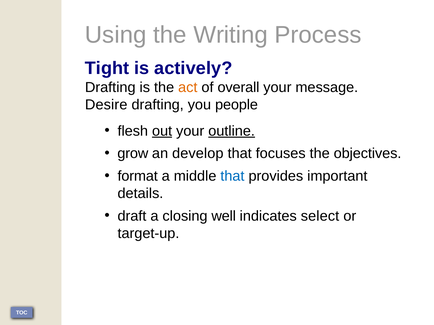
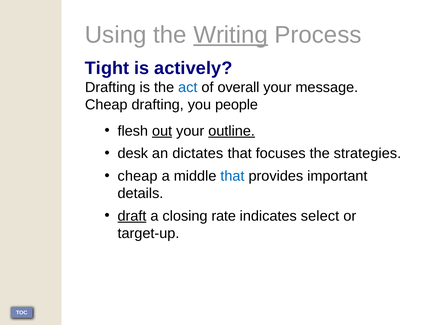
Writing underline: none -> present
act colour: orange -> blue
Desire at (106, 105): Desire -> Cheap
grow: grow -> desk
develop: develop -> dictates
objectives: objectives -> strategies
format at (138, 176): format -> cheap
draft underline: none -> present
well: well -> rate
